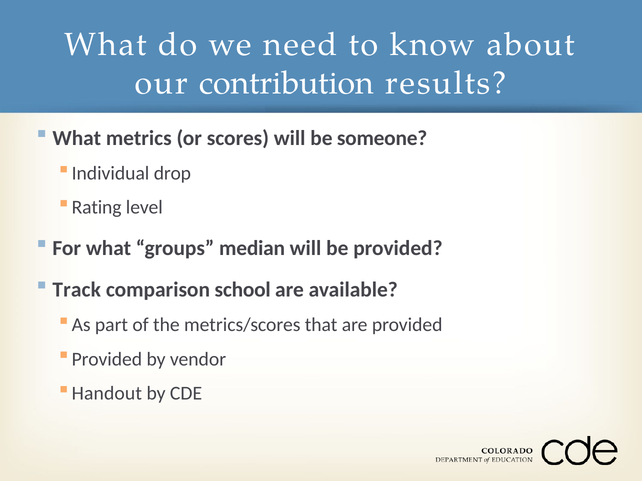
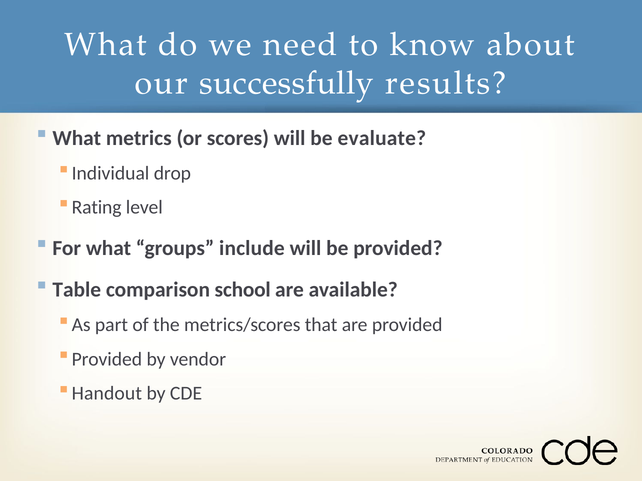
contribution: contribution -> successfully
someone: someone -> evaluate
median: median -> include
Track: Track -> Table
